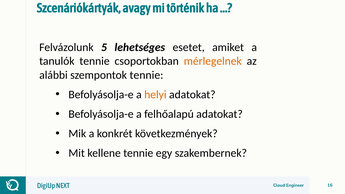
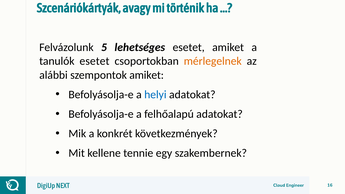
tanulók tennie: tennie -> esetet
szempontok tennie: tennie -> amiket
helyi colour: orange -> blue
